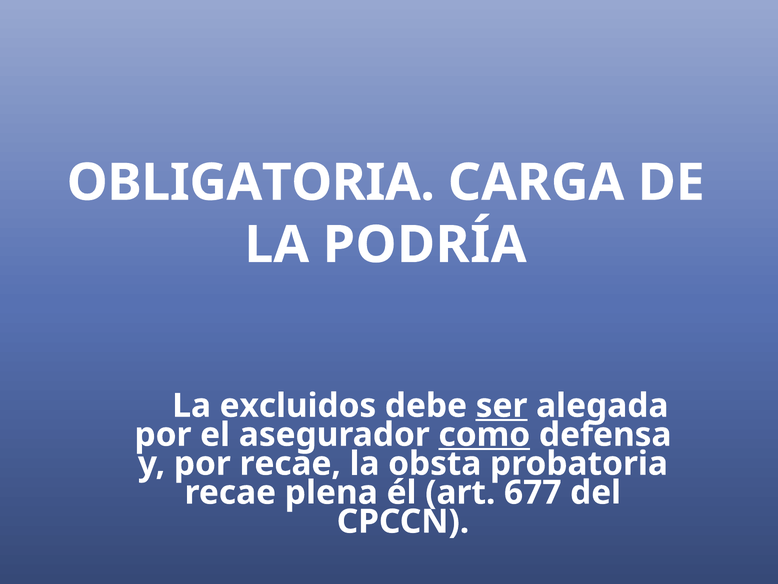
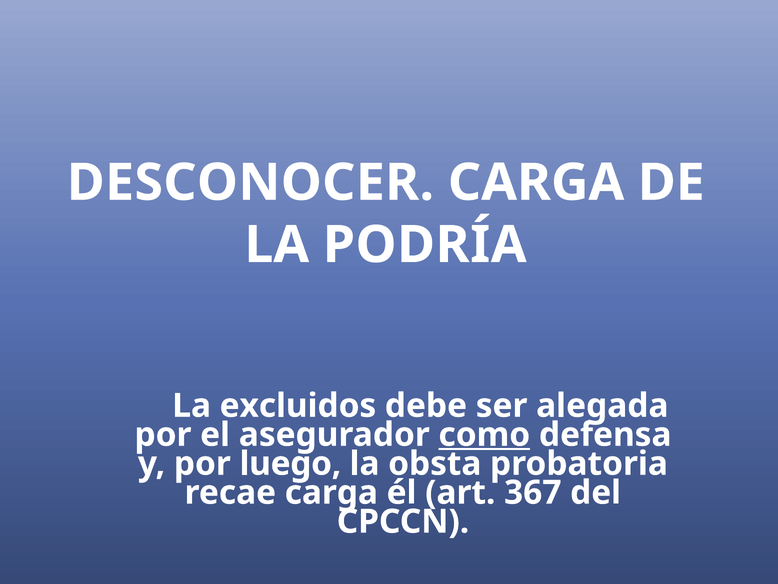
OBLIGATORIA: OBLIGATORIA -> DESCONOCER
ser underline: present -> none
por recae: recae -> luego
recae plena: plena -> carga
677: 677 -> 367
